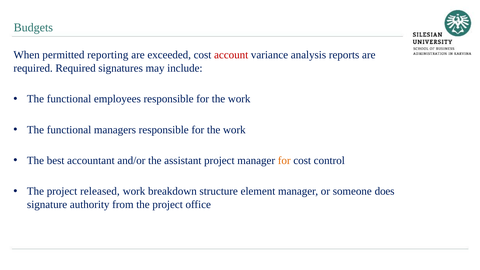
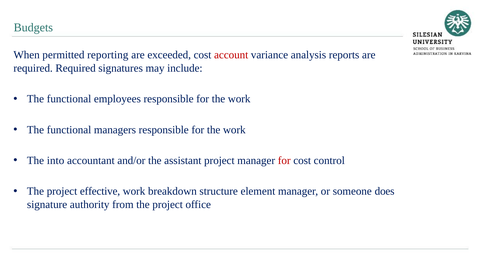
best: best -> into
for at (284, 161) colour: orange -> red
released: released -> effective
